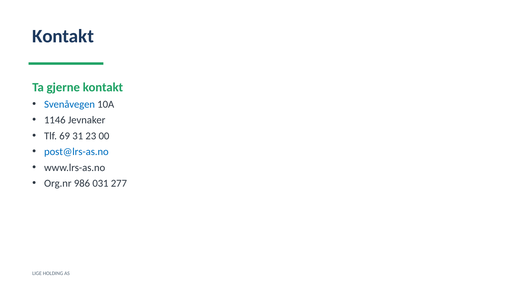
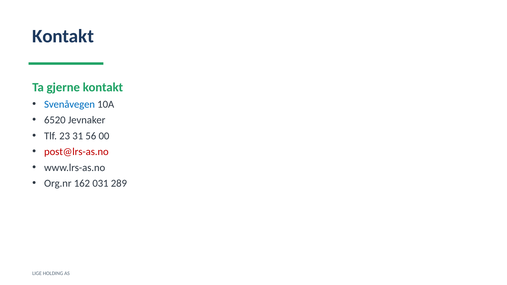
1146: 1146 -> 6520
69: 69 -> 23
23: 23 -> 56
post@lrs-as.no colour: blue -> red
986: 986 -> 162
277: 277 -> 289
